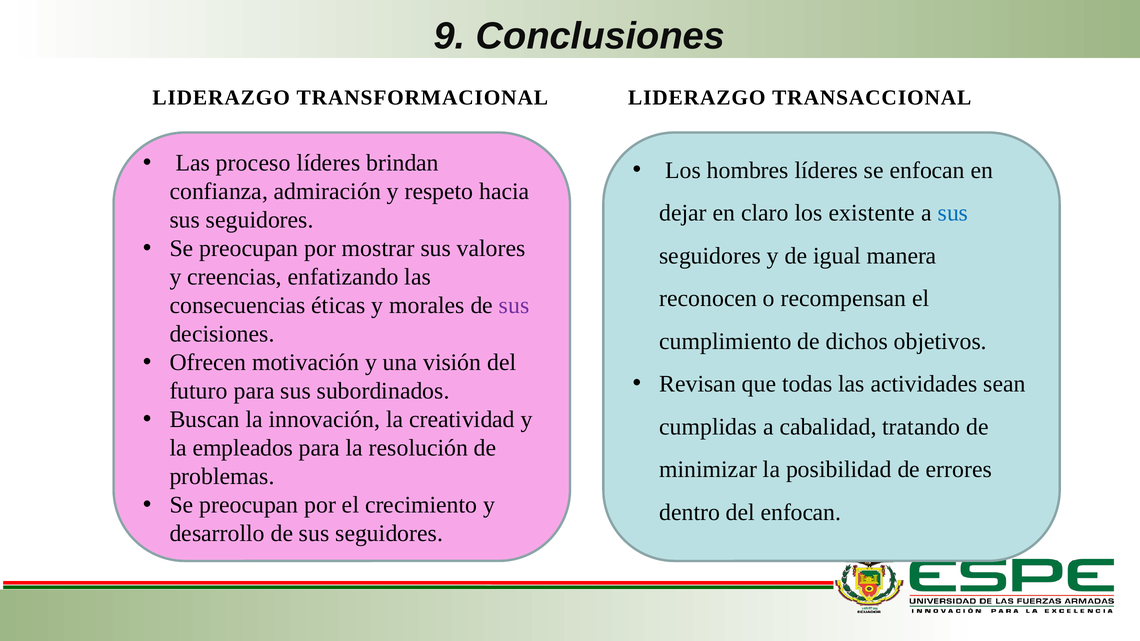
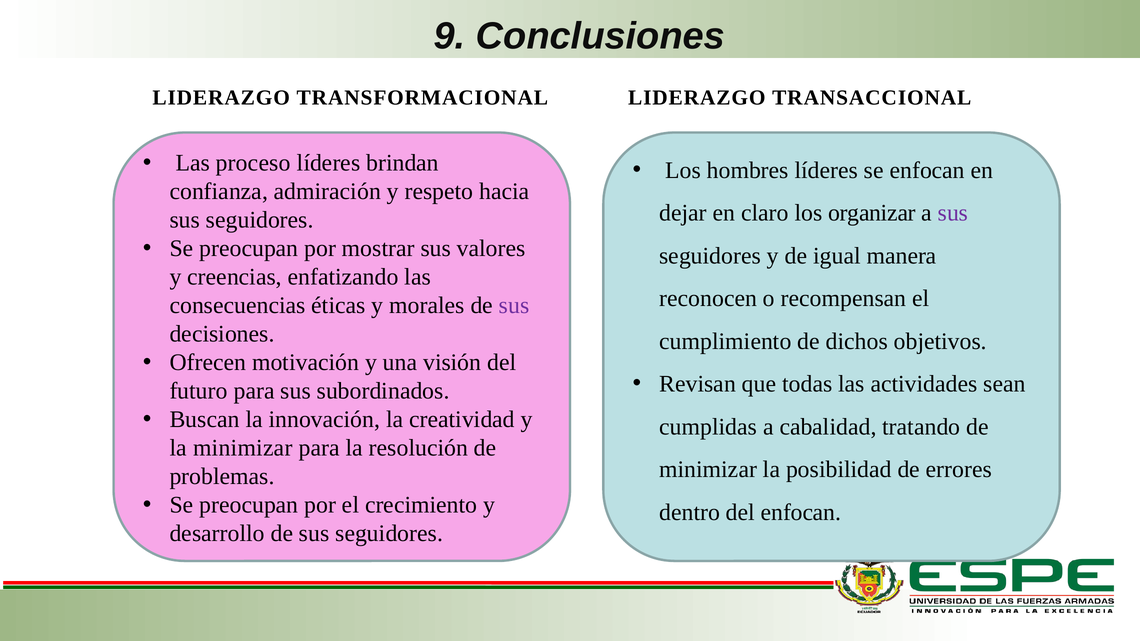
existente: existente -> organizar
sus at (953, 213) colour: blue -> purple
la empleados: empleados -> minimizar
